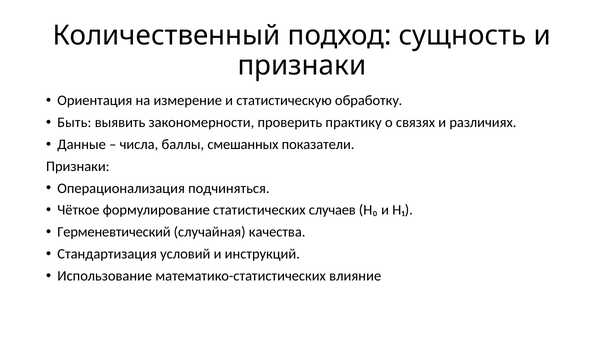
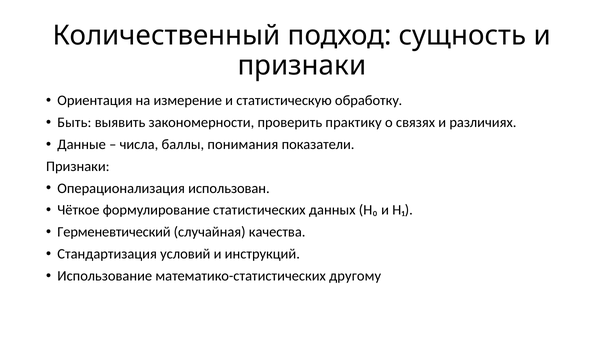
смешанных: смешанных -> понимания
подчиняться: подчиняться -> использован
случаев: случаев -> данных
влияние: влияние -> другому
